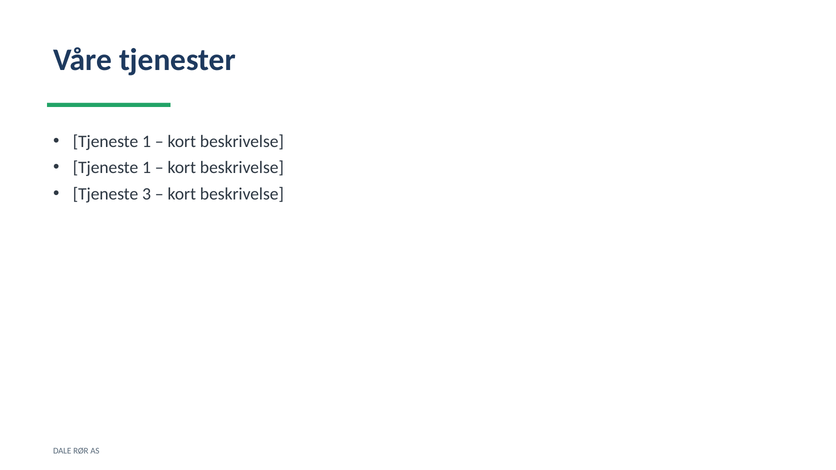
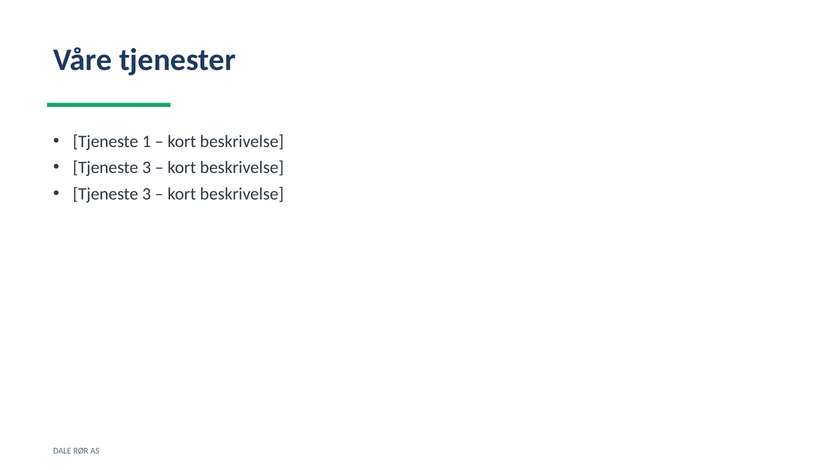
1 at (147, 168): 1 -> 3
